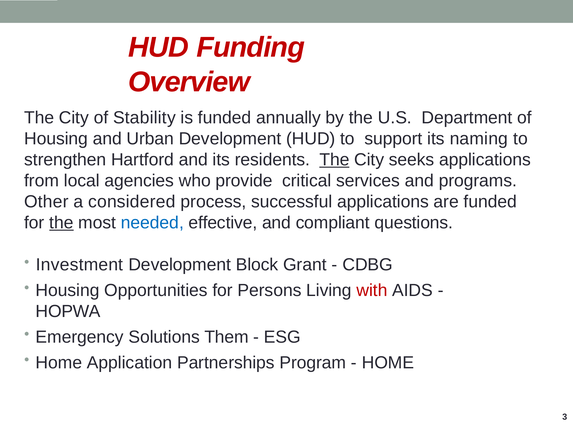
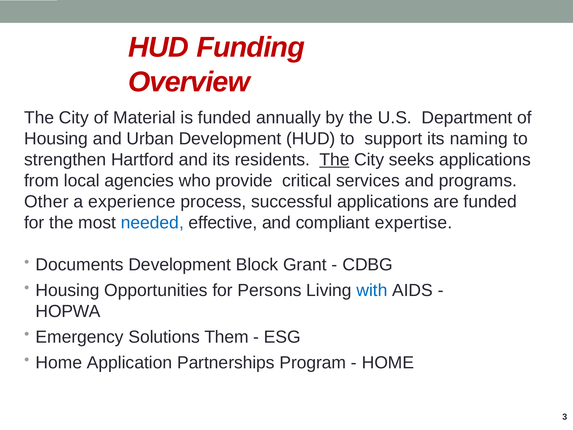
Stability: Stability -> Material
considered: considered -> experience
the at (61, 223) underline: present -> none
questions: questions -> expertise
Investment: Investment -> Documents
with colour: red -> blue
